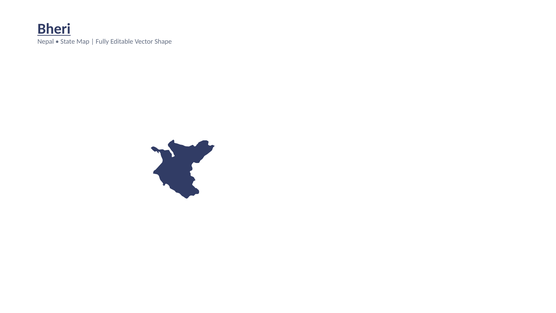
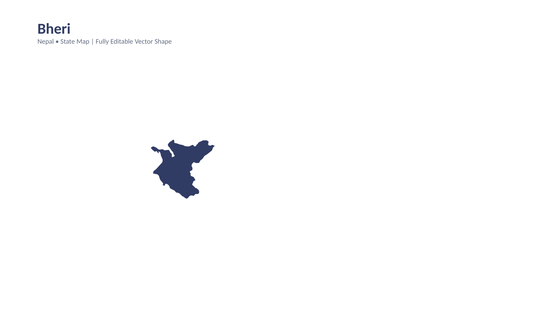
Bheri underline: present -> none
